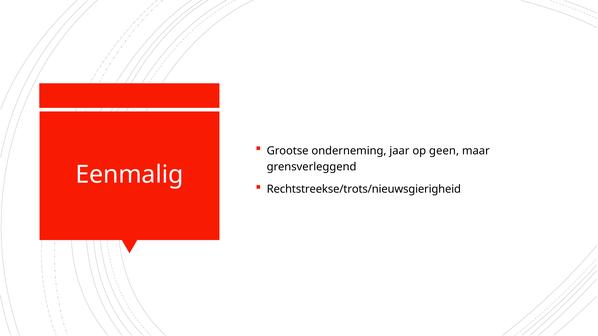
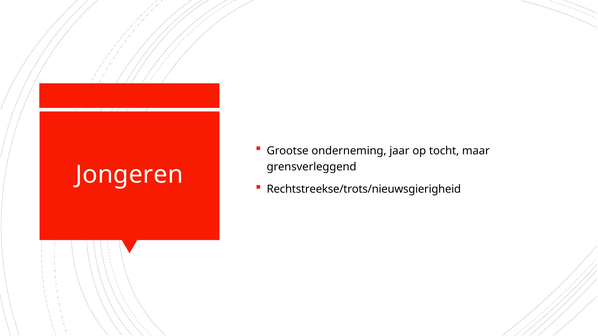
geen: geen -> tocht
Eenmalig: Eenmalig -> Jongeren
